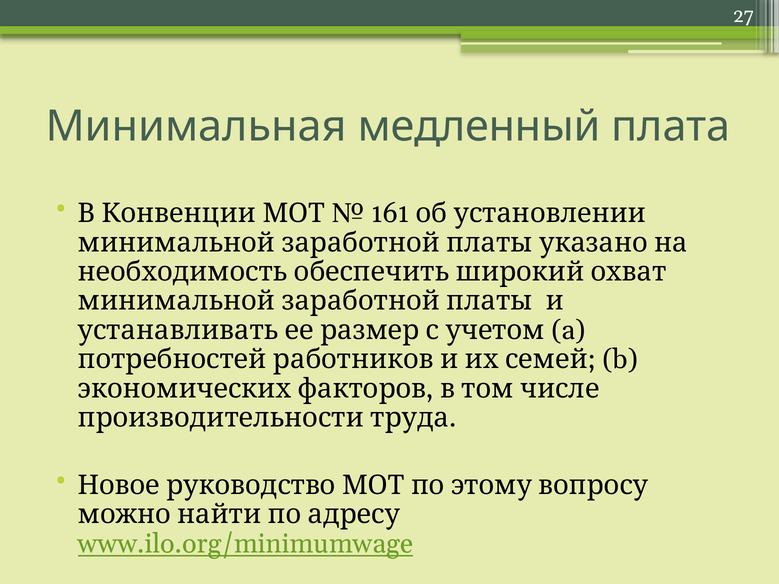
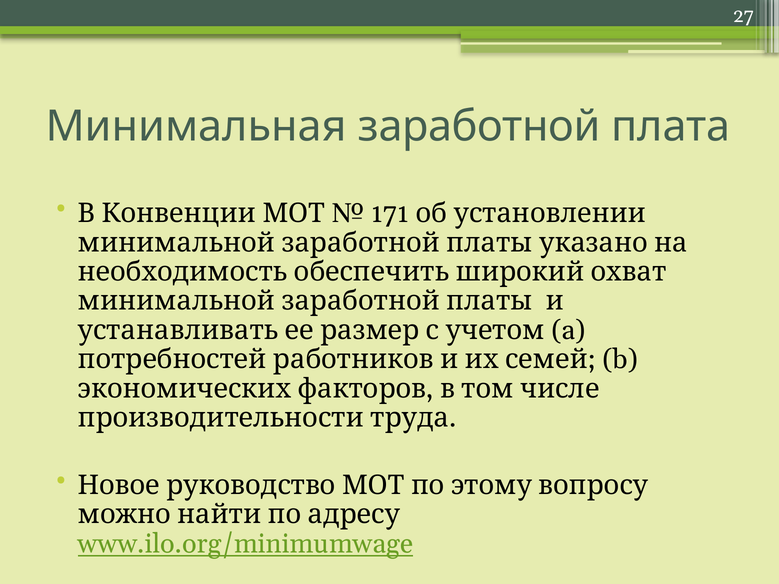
медленный: медленный -> заработной
161: 161 -> 171
